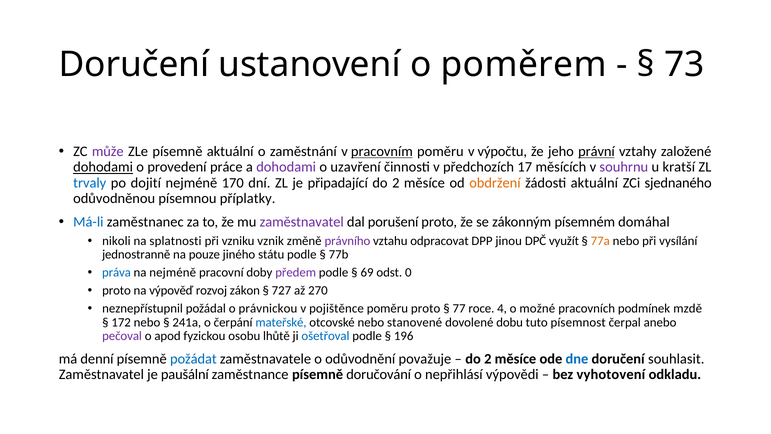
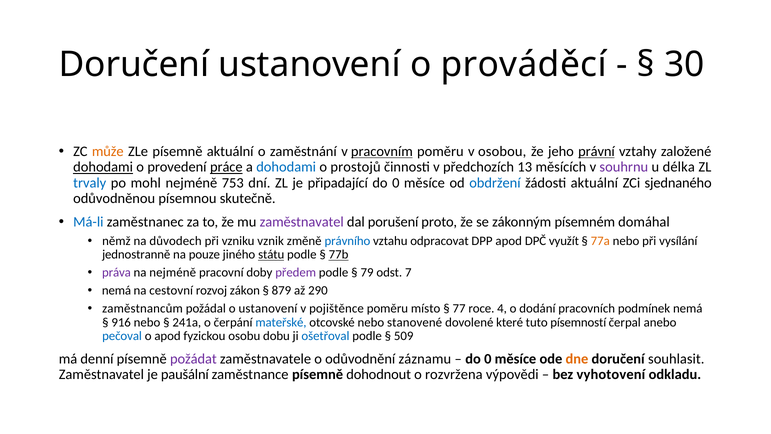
poměrem: poměrem -> prováděcí
73: 73 -> 30
může colour: purple -> orange
výpočtu: výpočtu -> osobou
práce underline: none -> present
dohodami at (286, 167) colour: purple -> blue
uzavření: uzavření -> prostojů
17: 17 -> 13
kratší: kratší -> délka
dojití: dojití -> mohl
170: 170 -> 753
2 at (396, 183): 2 -> 0
obdržení colour: orange -> blue
příplatky: příplatky -> skutečně
nikoli: nikoli -> němž
splatnosti: splatnosti -> důvodech
právního colour: purple -> blue
DPP jinou: jinou -> apod
státu underline: none -> present
77b underline: none -> present
práva colour: blue -> purple
69: 69 -> 79
0: 0 -> 7
proto at (116, 290): proto -> nemá
výpověď: výpověď -> cestovní
727: 727 -> 879
270: 270 -> 290
neznepřístupnil: neznepřístupnil -> zaměstnancům
o právnickou: právnickou -> ustanovení
poměru proto: proto -> místo
možné: možné -> dodání
podmínek mzdě: mzdě -> nemá
172: 172 -> 916
dobu: dobu -> které
písemnost: písemnost -> písemností
pečoval colour: purple -> blue
lhůtě: lhůtě -> dobu
196: 196 -> 509
požádat colour: blue -> purple
považuje: považuje -> záznamu
2 at (488, 359): 2 -> 0
dne colour: blue -> orange
doručování: doručování -> dohodnout
nepřihlásí: nepřihlásí -> rozvržena
